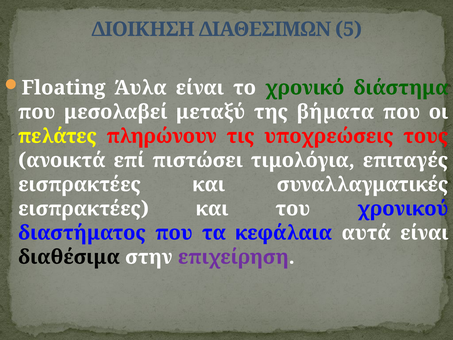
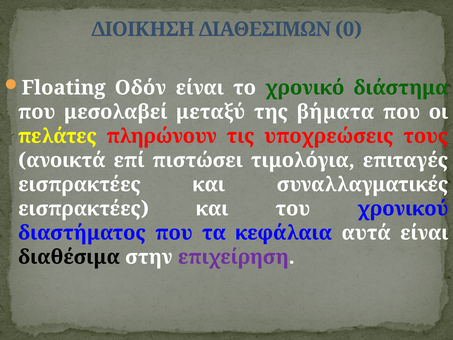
5: 5 -> 0
Άυλα: Άυλα -> Οδόν
